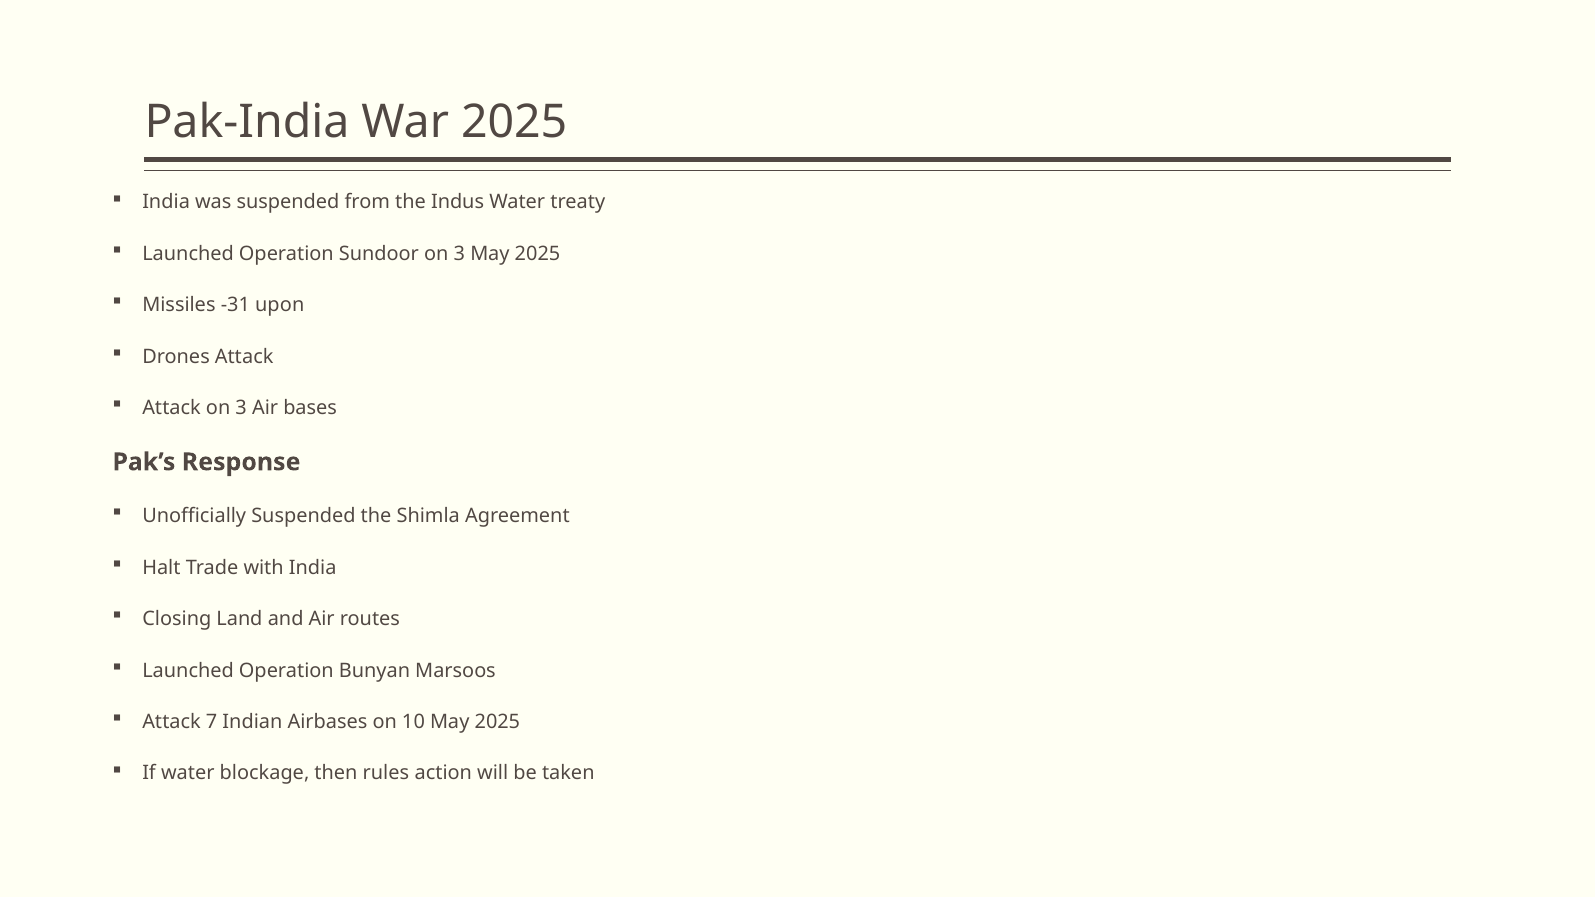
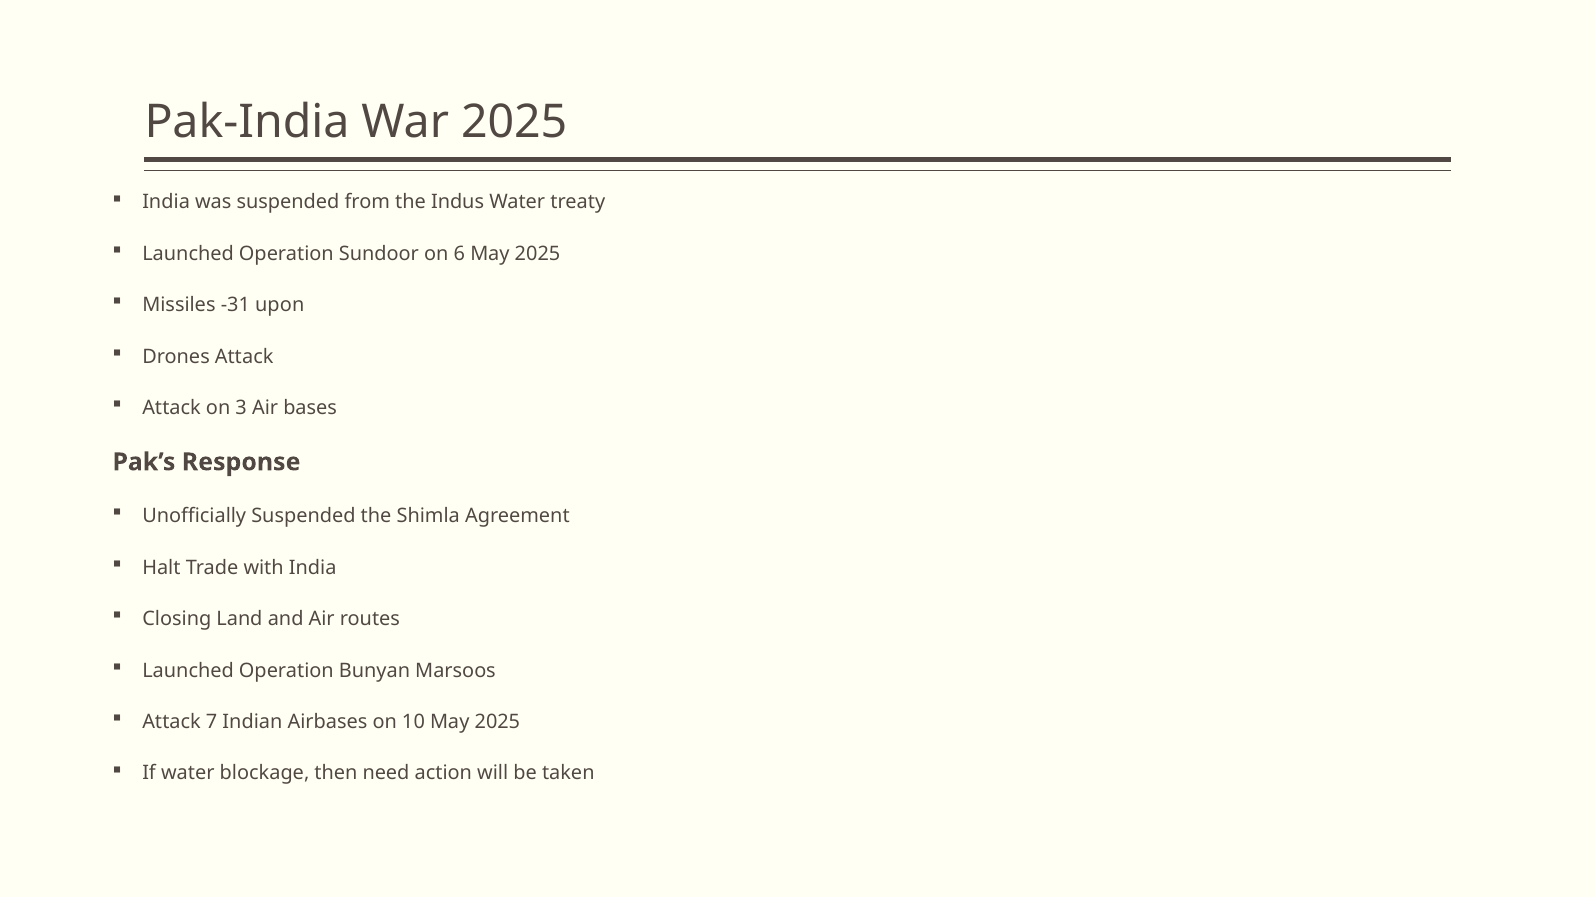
Sundoor on 3: 3 -> 6
rules: rules -> need
